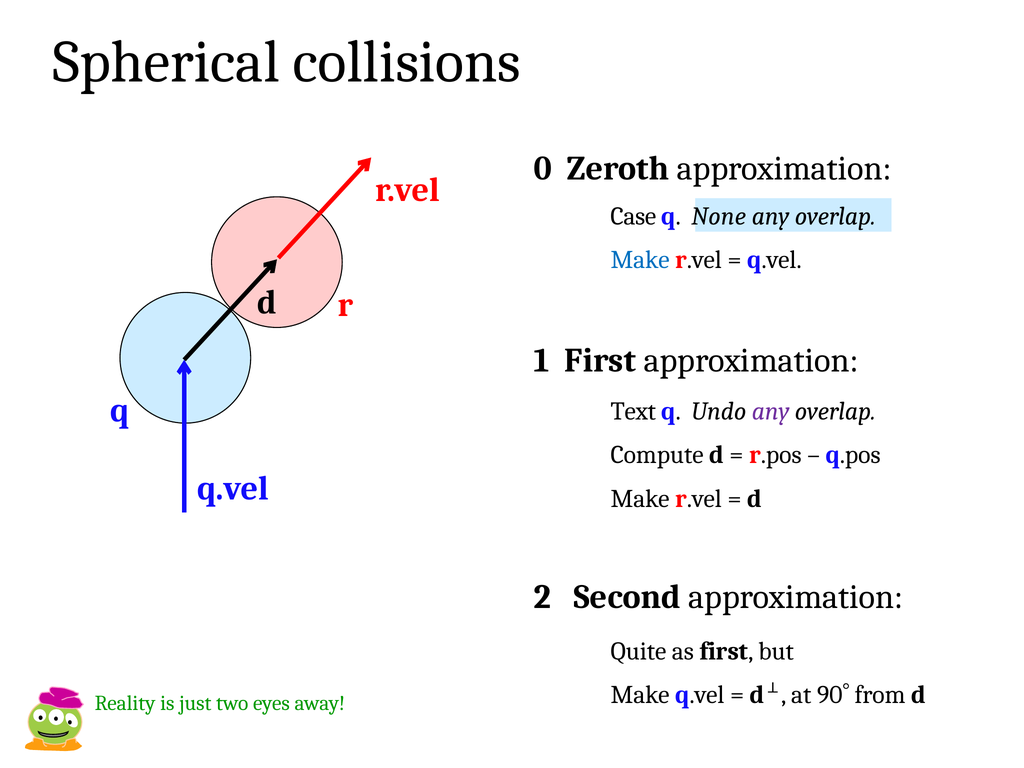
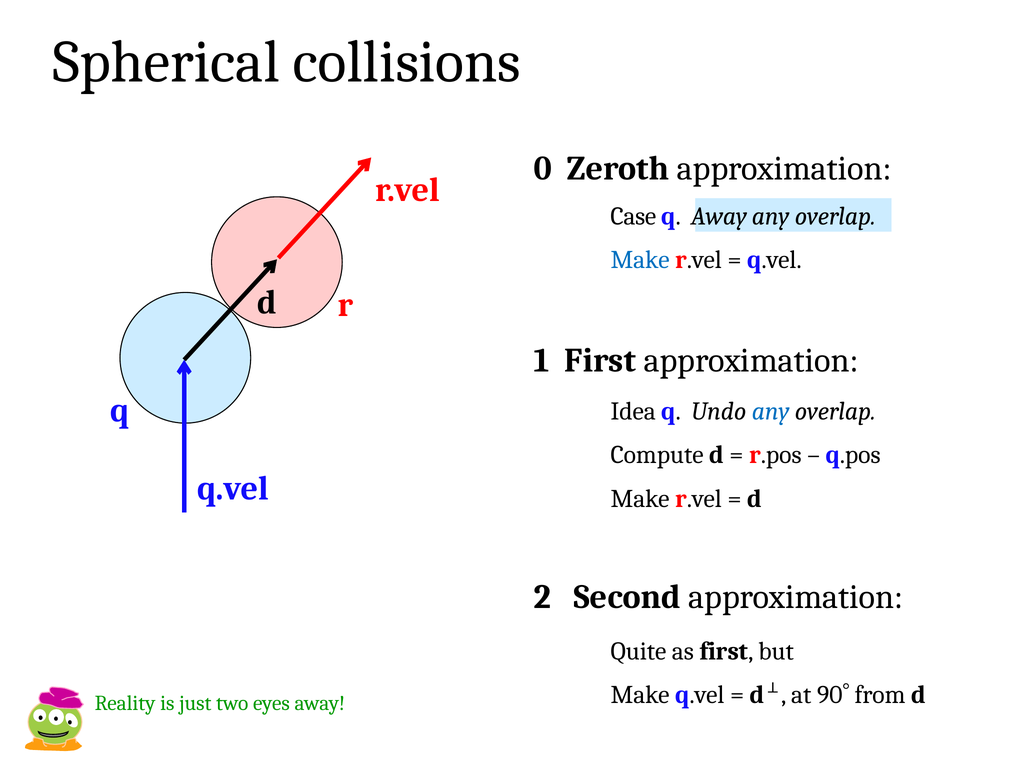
q None: None -> Away
Text: Text -> Idea
any at (771, 411) colour: purple -> blue
